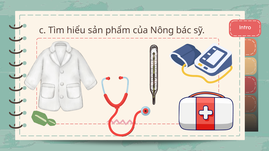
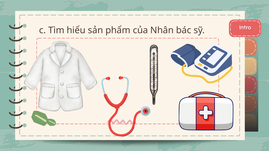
Nông: Nông -> Nhân
